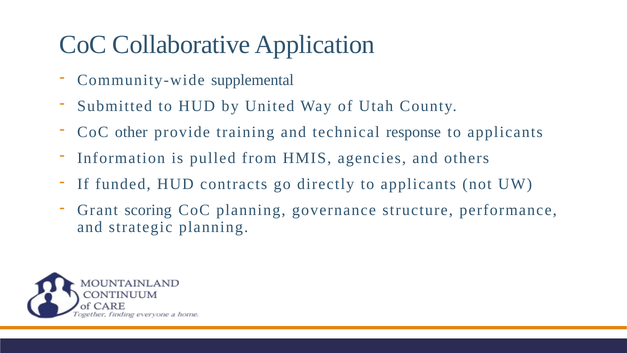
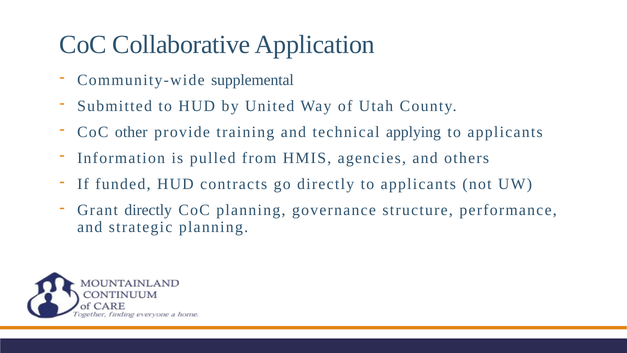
response: response -> applying
Grant scoring: scoring -> directly
